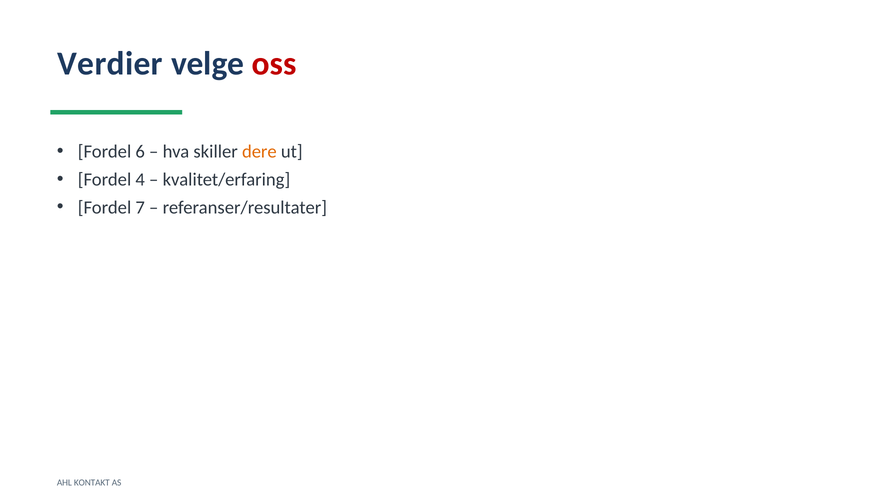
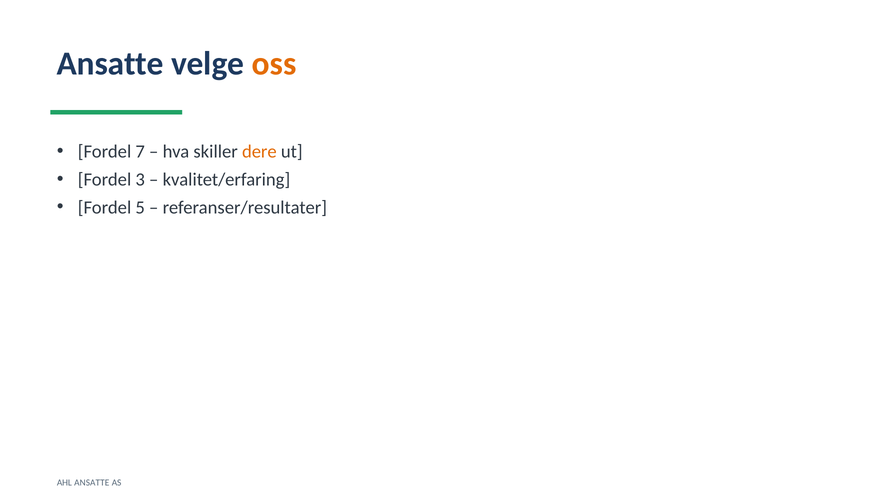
Verdier at (110, 64): Verdier -> Ansatte
oss colour: red -> orange
6: 6 -> 7
4: 4 -> 3
7: 7 -> 5
AHL KONTAKT: KONTAKT -> ANSATTE
